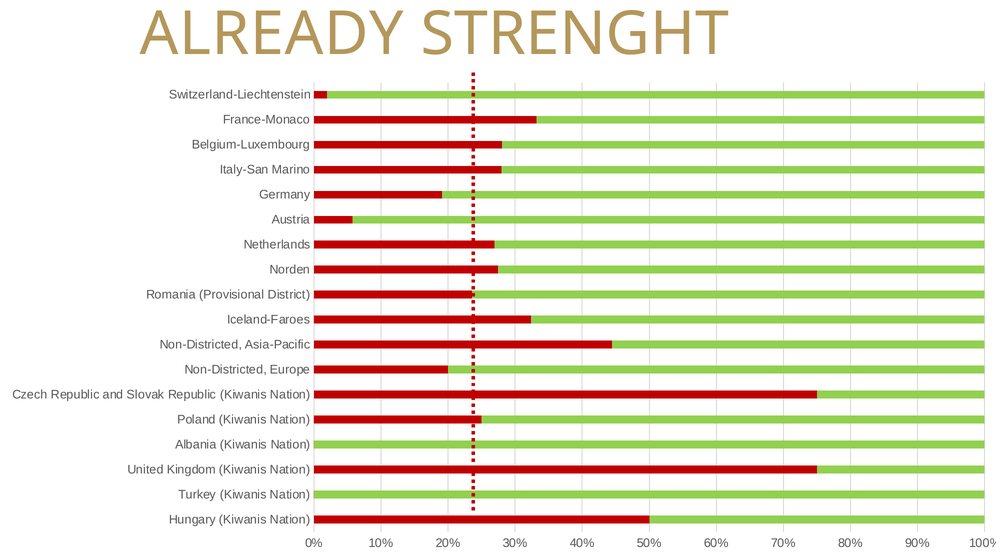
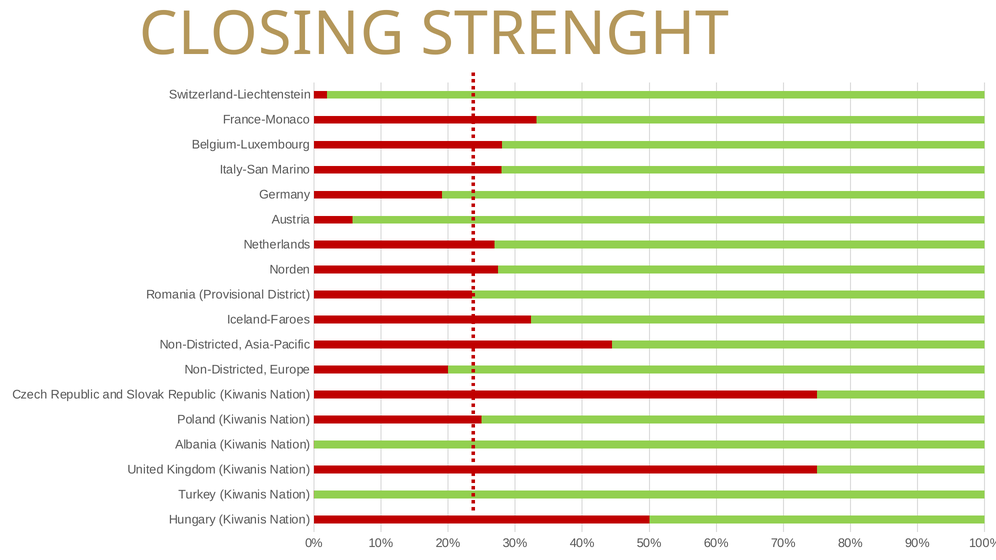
ALREADY: ALREADY -> CLOSING
